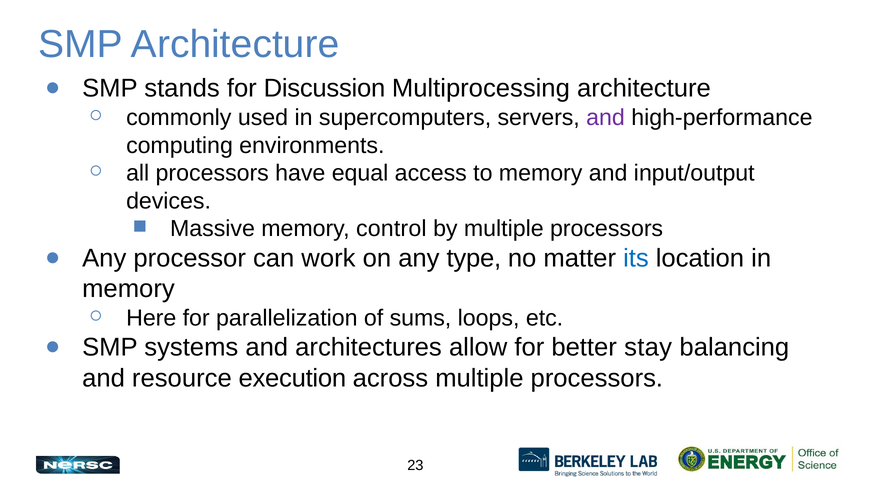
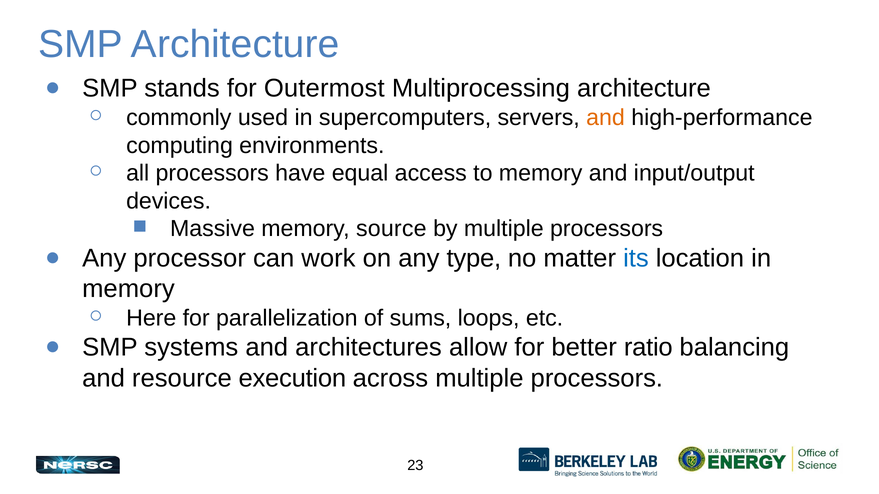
Discussion: Discussion -> Outermost
and at (606, 118) colour: purple -> orange
control: control -> source
stay: stay -> ratio
